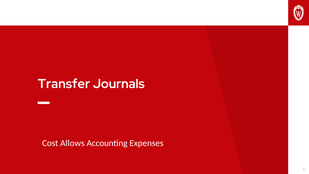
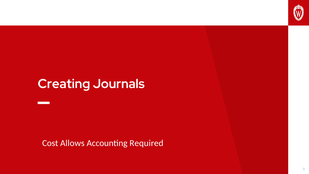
Transfer: Transfer -> Creating
Expenses: Expenses -> Required
